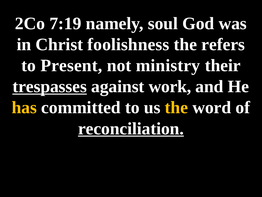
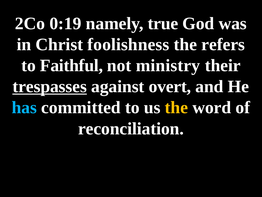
7:19: 7:19 -> 0:19
soul: soul -> true
Present: Present -> Faithful
work: work -> overt
has colour: yellow -> light blue
reconciliation underline: present -> none
